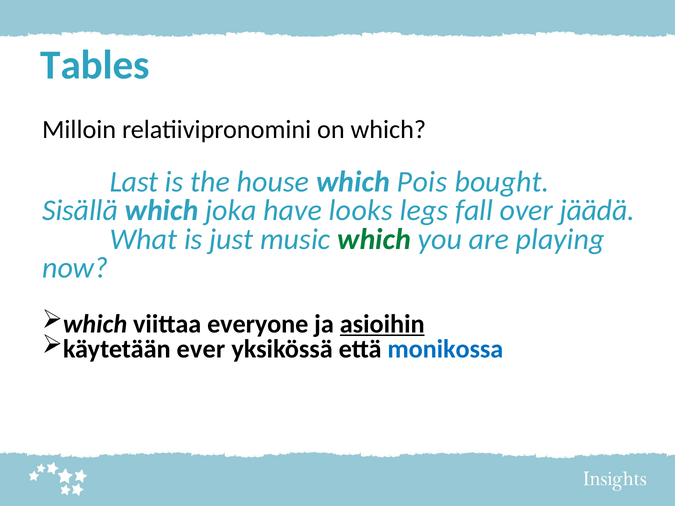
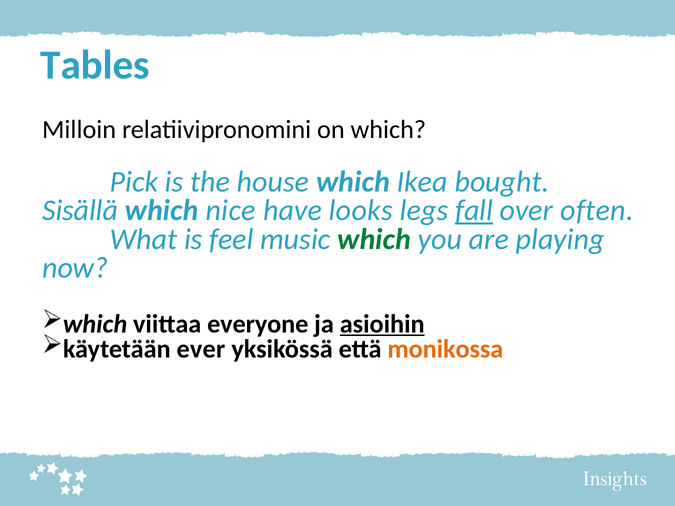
Last: Last -> Pick
Pois: Pois -> Ikea
joka: joka -> nice
fall underline: none -> present
jäädä: jäädä -> often
just: just -> feel
monikossa colour: blue -> orange
